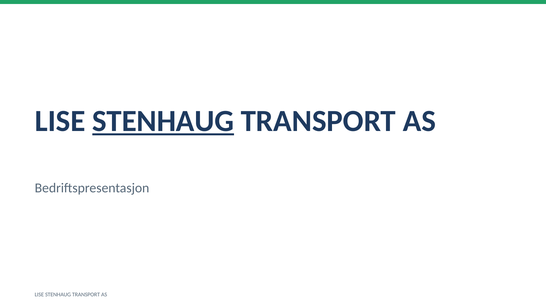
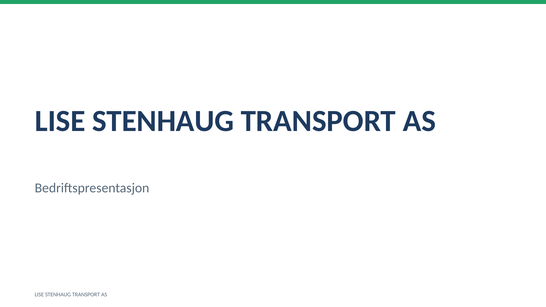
STENHAUG at (163, 121) underline: present -> none
